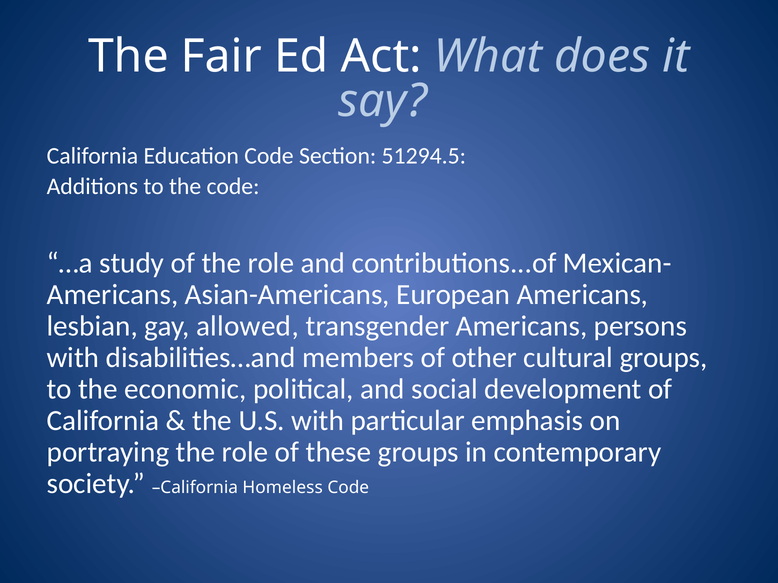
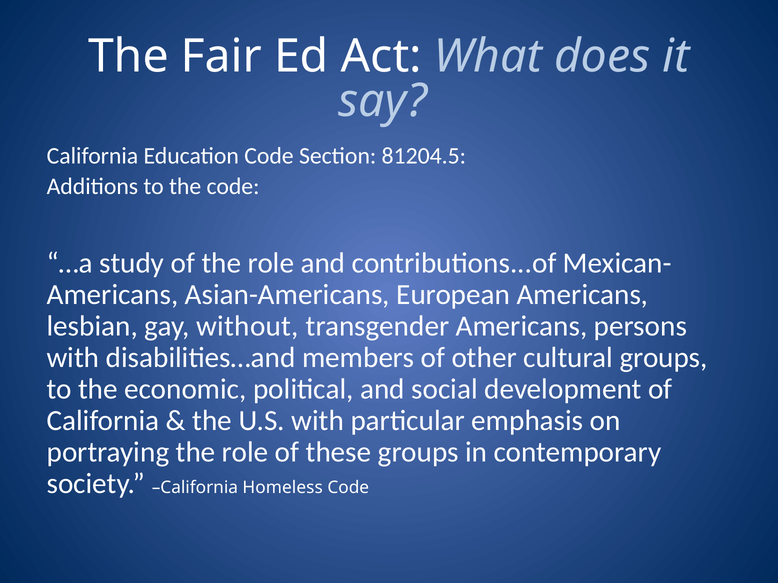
51294.5: 51294.5 -> 81204.5
allowed: allowed -> without
